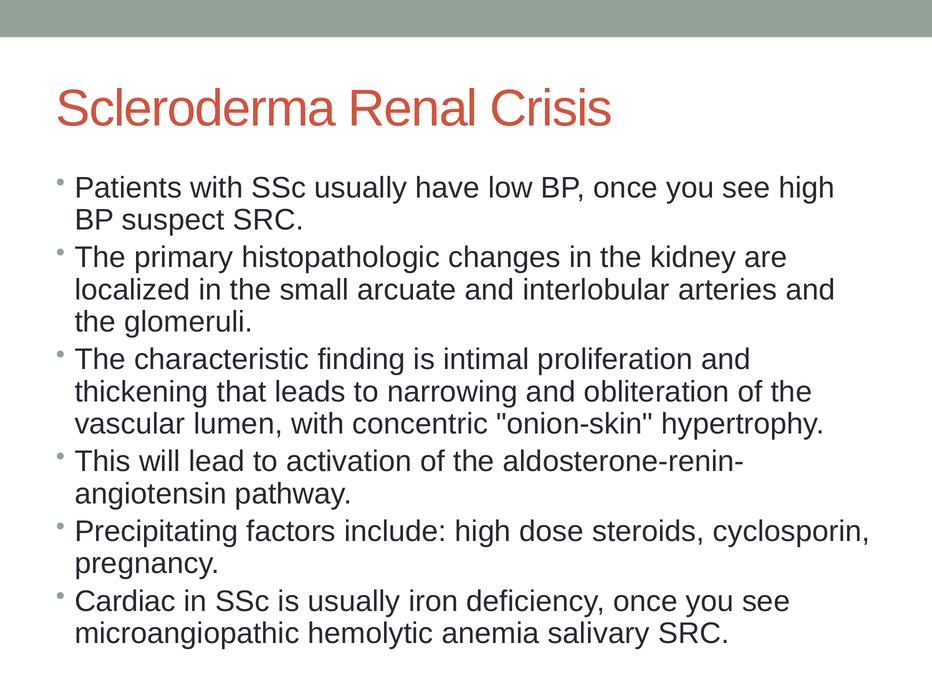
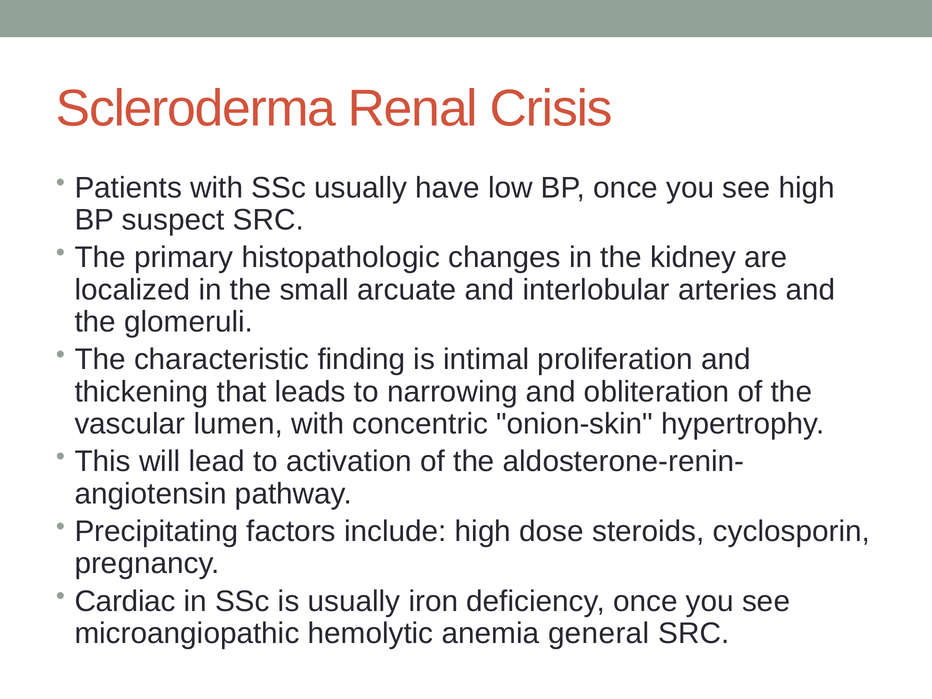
salivary: salivary -> general
